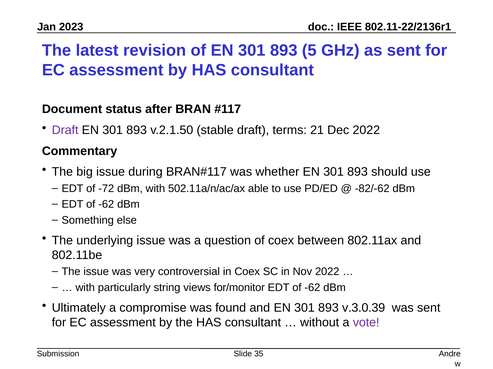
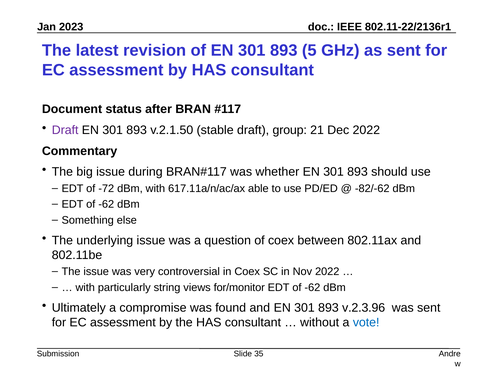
terms: terms -> group
502.11a/n/ac/ax: 502.11a/n/ac/ax -> 617.11a/n/ac/ax
v.3.0.39: v.3.0.39 -> v.2.3.96
vote colour: purple -> blue
